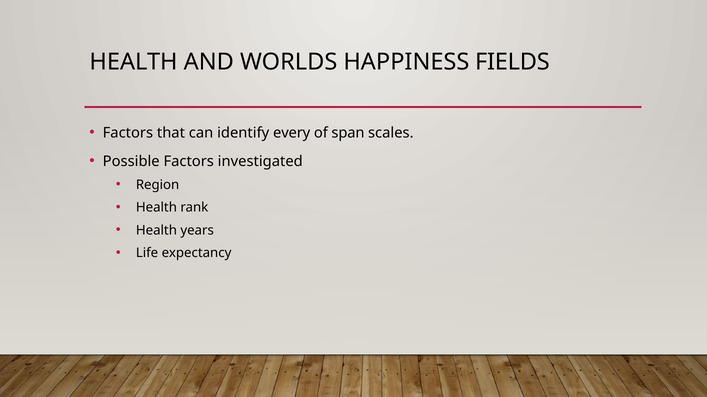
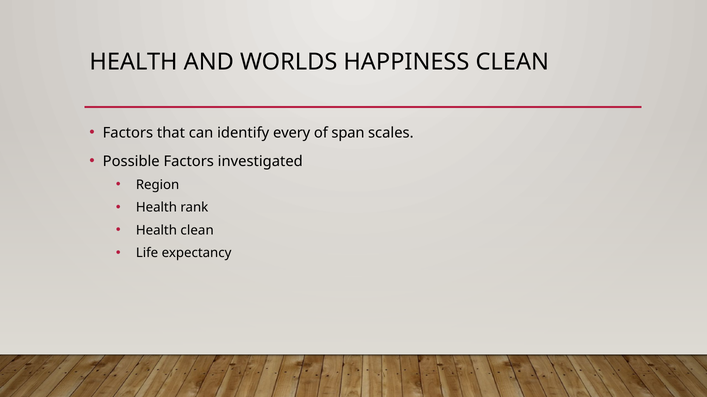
HAPPINESS FIELDS: FIELDS -> CLEAN
Health years: years -> clean
